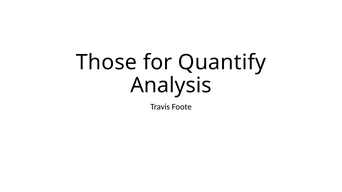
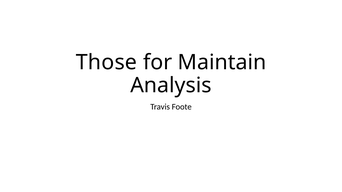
Quantify: Quantify -> Maintain
